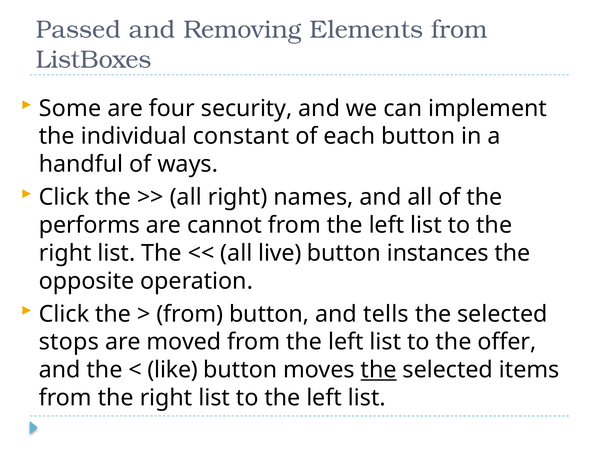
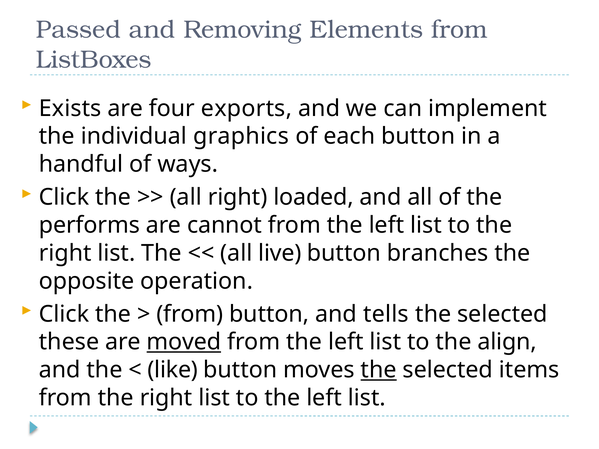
Some: Some -> Exists
security: security -> exports
constant: constant -> graphics
names: names -> loaded
instances: instances -> branches
stops: stops -> these
moved underline: none -> present
offer: offer -> align
